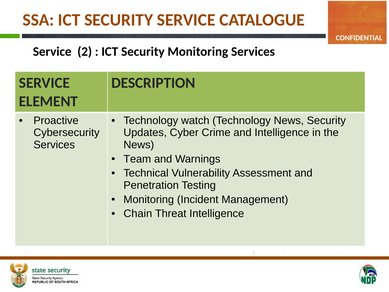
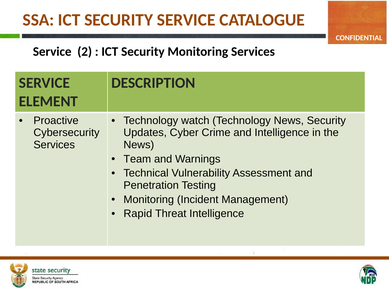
Chain: Chain -> Rapid
